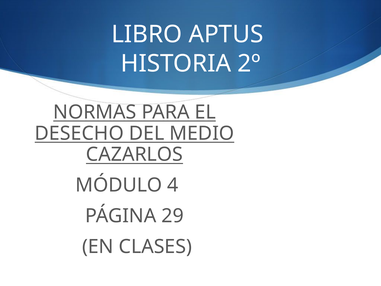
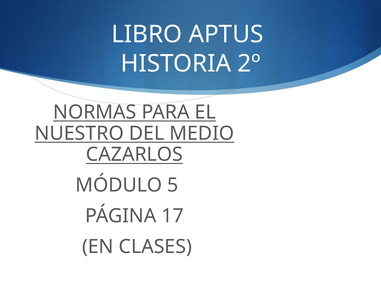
DESECHO: DESECHO -> NUESTRO
4: 4 -> 5
29: 29 -> 17
